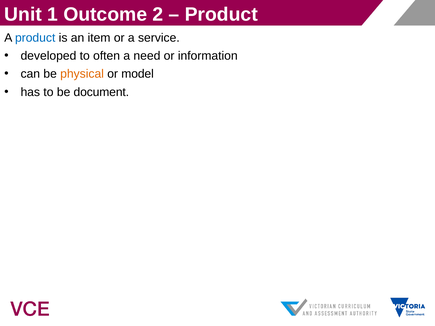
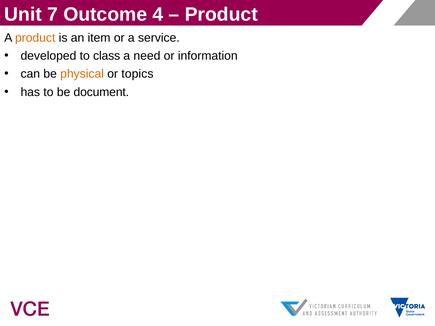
1: 1 -> 7
2: 2 -> 4
product at (35, 38) colour: blue -> orange
often: often -> class
model: model -> topics
